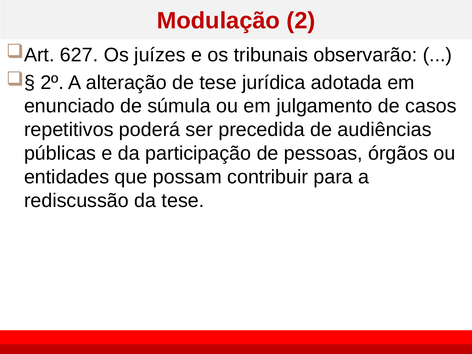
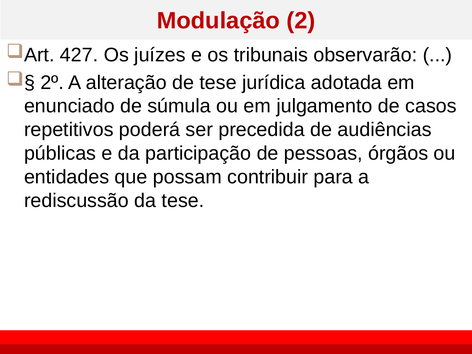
627: 627 -> 427
